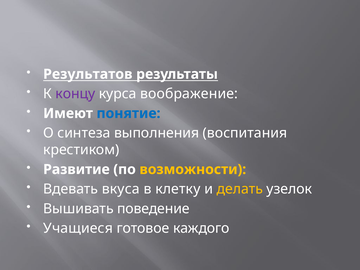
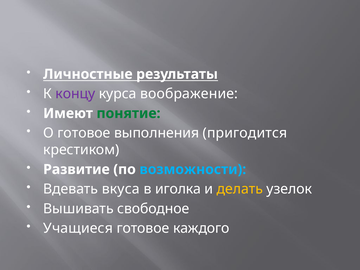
Результатов: Результатов -> Личностные
понятие colour: blue -> green
О синтеза: синтеза -> готовое
воспитания: воспитания -> пригодится
возможности colour: yellow -> light blue
клетку: клетку -> иголка
поведение: поведение -> свободное
